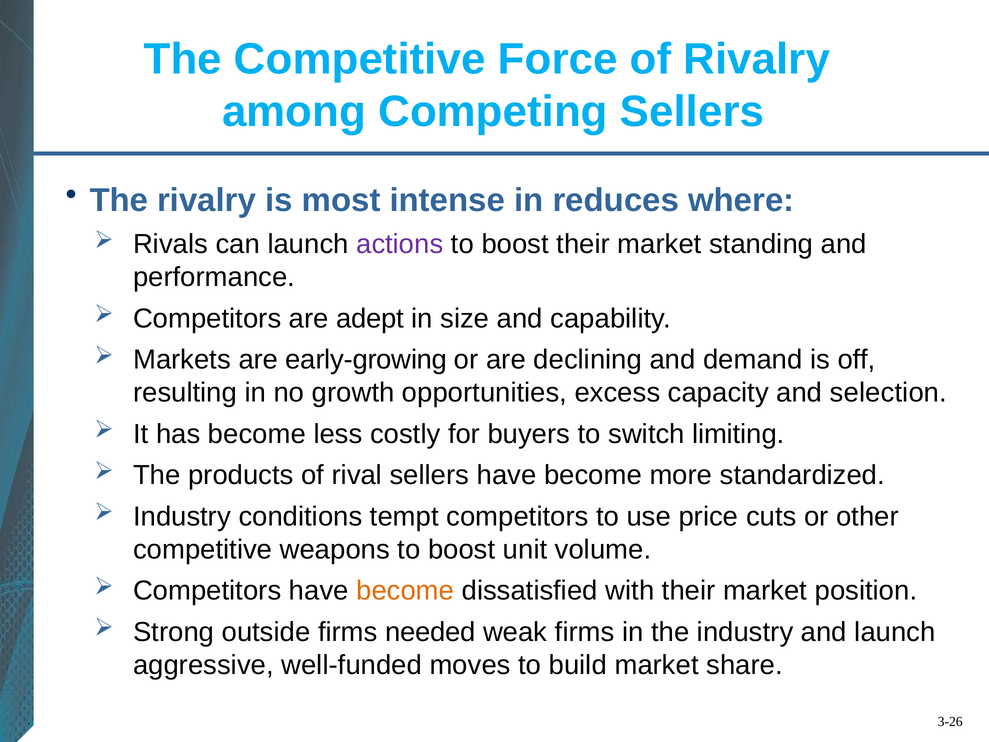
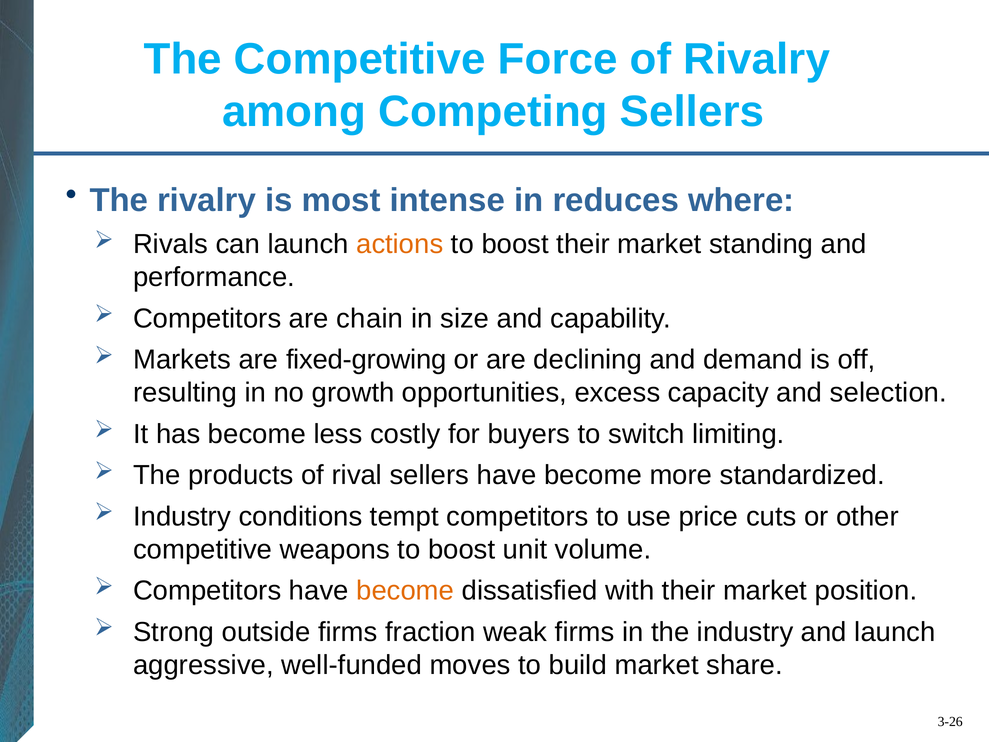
actions colour: purple -> orange
adept: adept -> chain
early-growing: early-growing -> fixed-growing
needed: needed -> fraction
